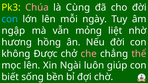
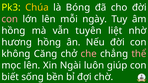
Chúa colour: pink -> yellow
Cùng: Cùng -> Bóng
con at (10, 19) colour: light blue -> pink
ngập at (13, 31): ngập -> hồng
mỏng: mỏng -> tuyên
Được: Được -> Căng
